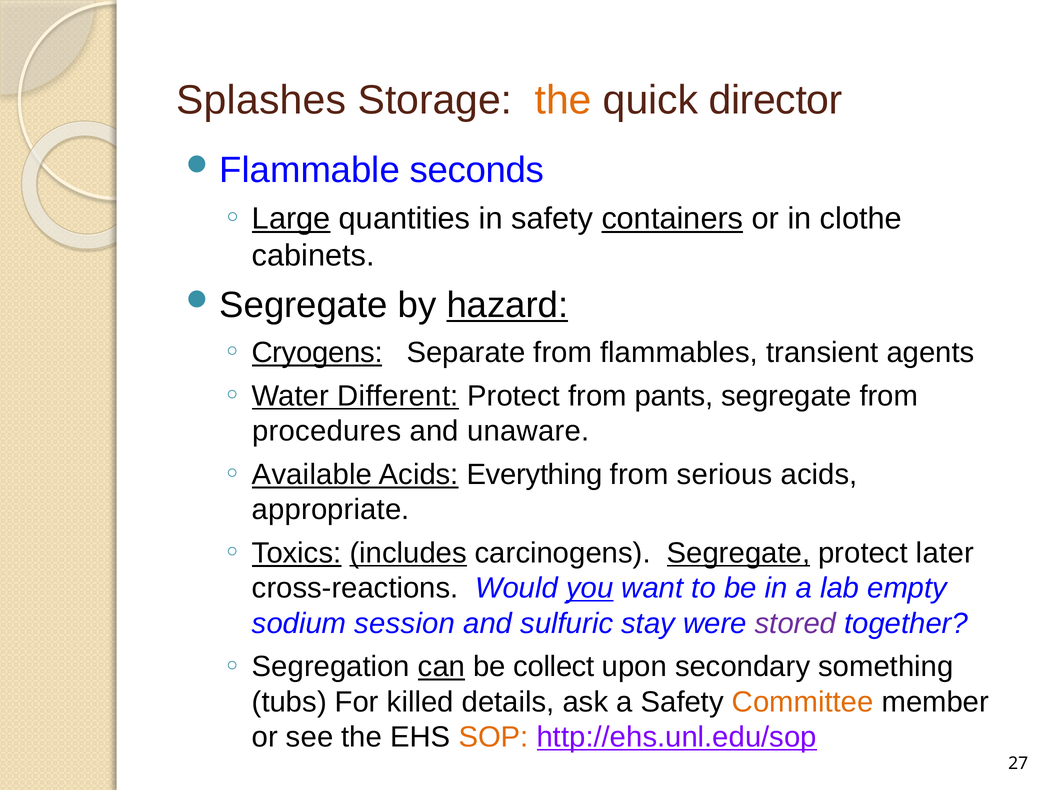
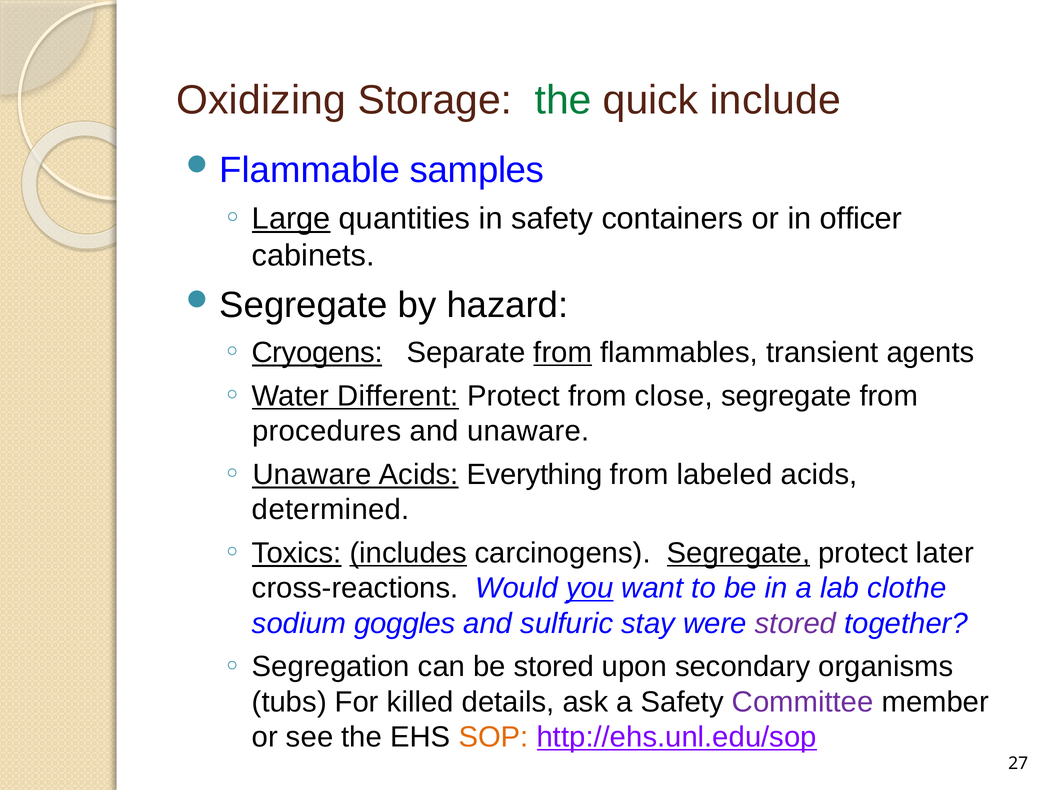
Splashes: Splashes -> Oxidizing
the at (563, 100) colour: orange -> green
director: director -> include
seconds: seconds -> samples
containers underline: present -> none
clothe: clothe -> officer
hazard underline: present -> none
from at (563, 353) underline: none -> present
pants: pants -> close
Available at (312, 474): Available -> Unaware
serious: serious -> labeled
appropriate: appropriate -> determined
empty: empty -> clothe
session: session -> goggles
can underline: present -> none
be collect: collect -> stored
something: something -> organisms
Committee colour: orange -> purple
